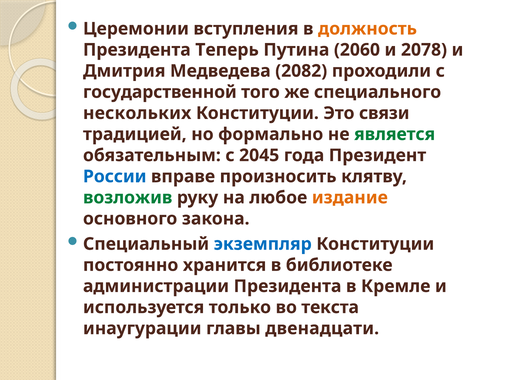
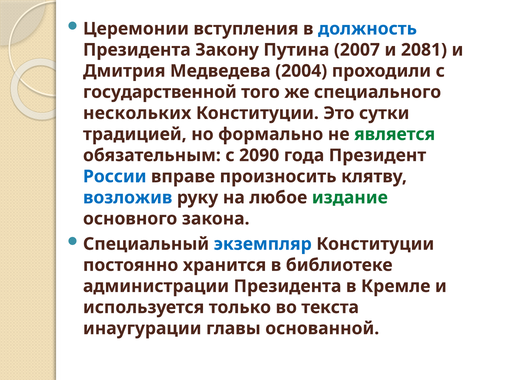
должность colour: orange -> blue
Теперь: Теперь -> Закону
2060: 2060 -> 2007
2078: 2078 -> 2081
2082: 2082 -> 2004
связи: связи -> сутки
2045: 2045 -> 2090
возложив colour: green -> blue
издание colour: orange -> green
двенадцати: двенадцати -> основанной
